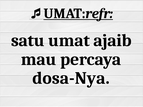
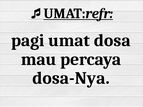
satu: satu -> pagi
ajaib: ajaib -> dosa
